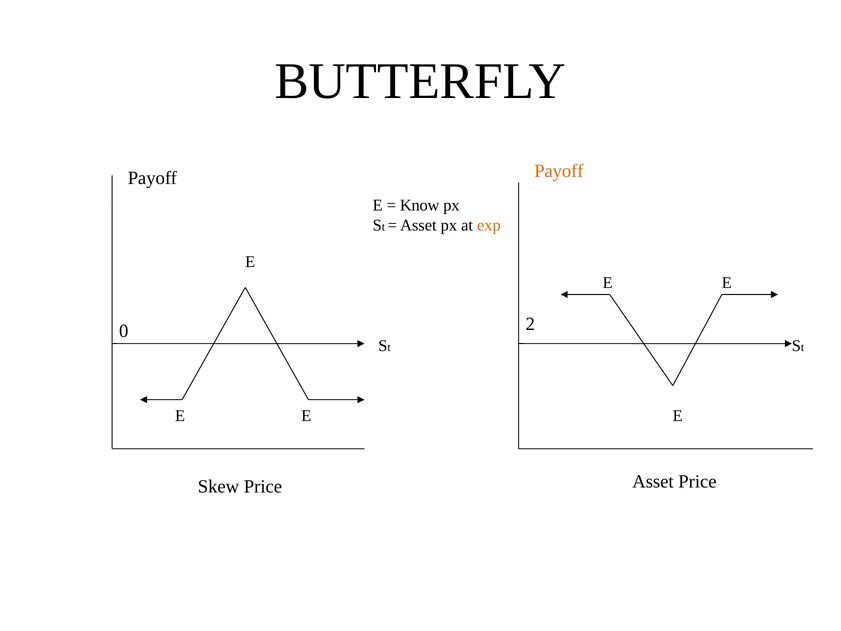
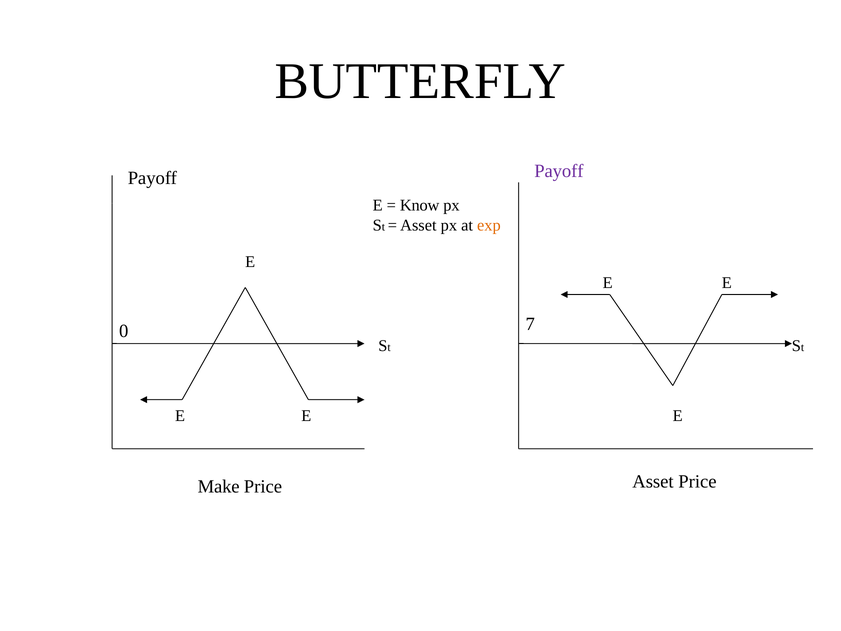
Payoff at (559, 171) colour: orange -> purple
2: 2 -> 7
Skew: Skew -> Make
